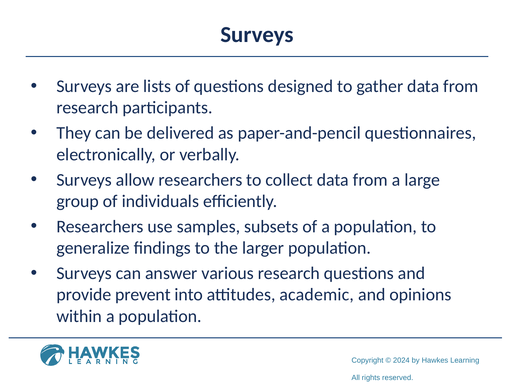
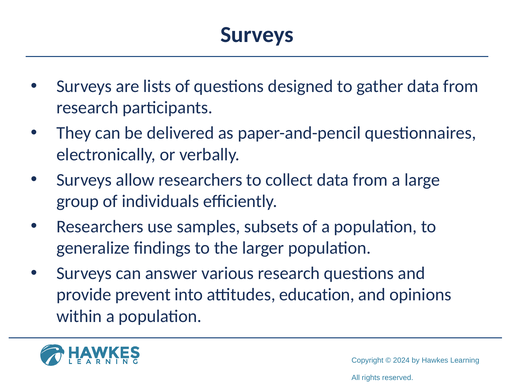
academic: academic -> education
